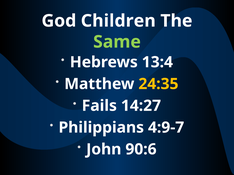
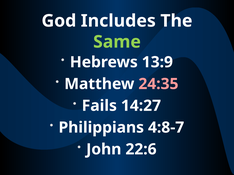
Children: Children -> Includes
13:4: 13:4 -> 13:9
24:35 colour: yellow -> pink
4:9-7: 4:9-7 -> 4:8-7
90:6: 90:6 -> 22:6
